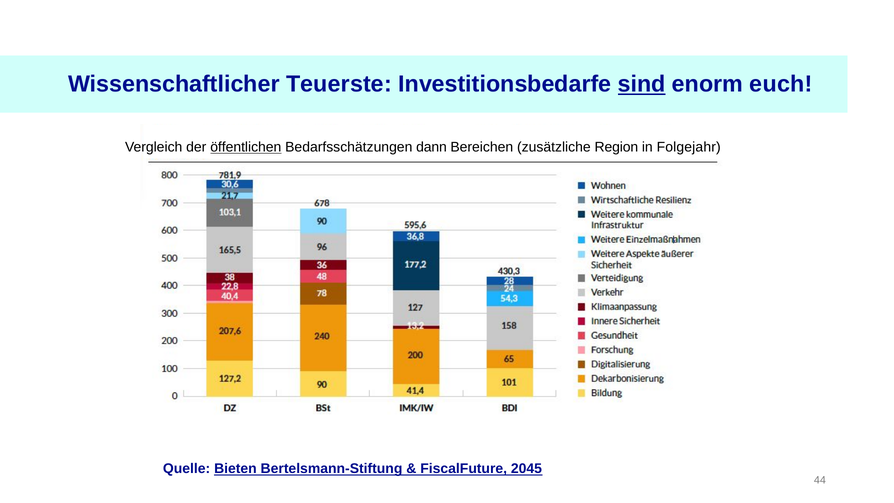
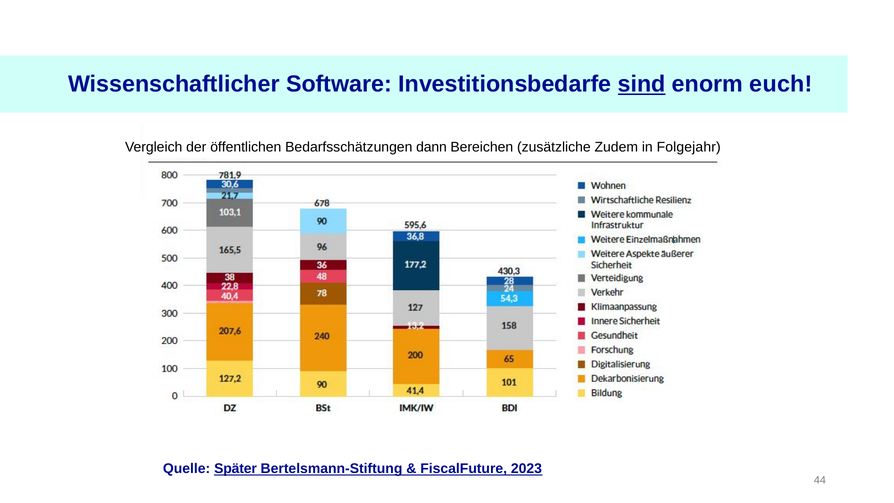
Teuerste: Teuerste -> Software
öffentlichen underline: present -> none
Region: Region -> Zudem
Bieten: Bieten -> Später
2045: 2045 -> 2023
